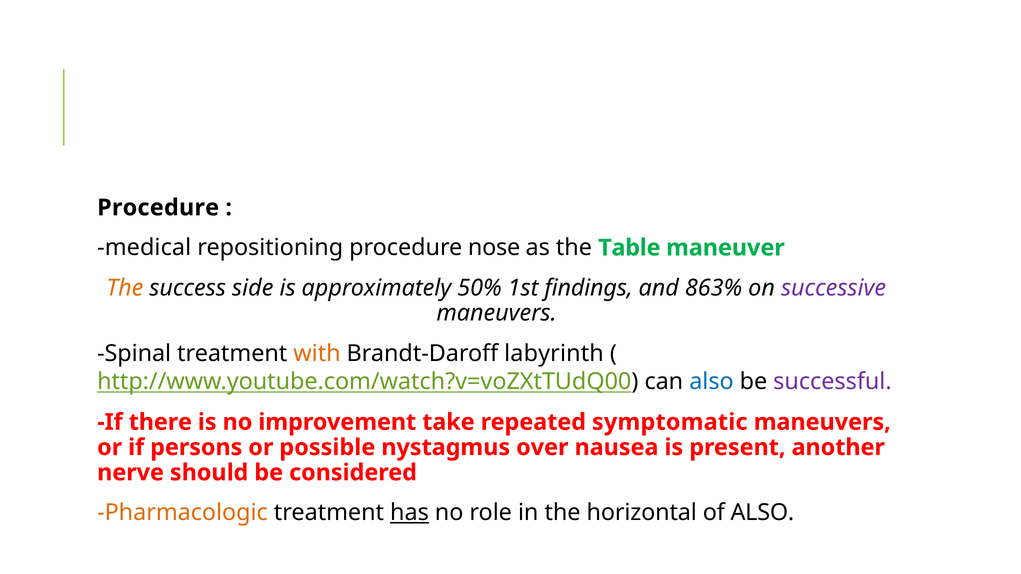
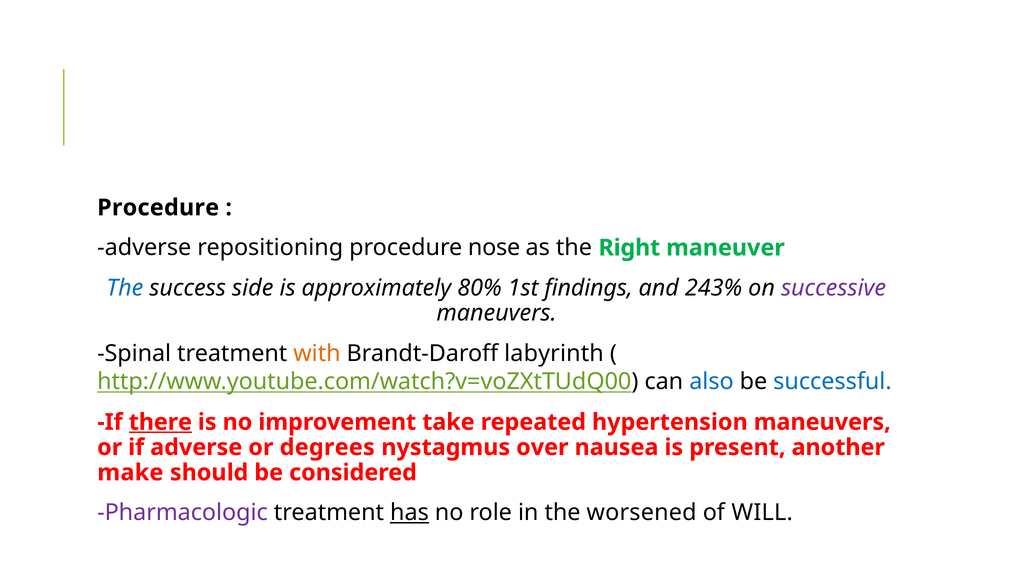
medical at (144, 248): medical -> adverse
Table: Table -> Right
The at (125, 288) colour: orange -> blue
50%: 50% -> 80%
863%: 863% -> 243%
successful colour: purple -> blue
there underline: none -> present
symptomatic: symptomatic -> hypertension
if persons: persons -> adverse
possible: possible -> degrees
nerve: nerve -> make
Pharmacologic colour: orange -> purple
horizontal: horizontal -> worsened
of ALSO: ALSO -> WILL
